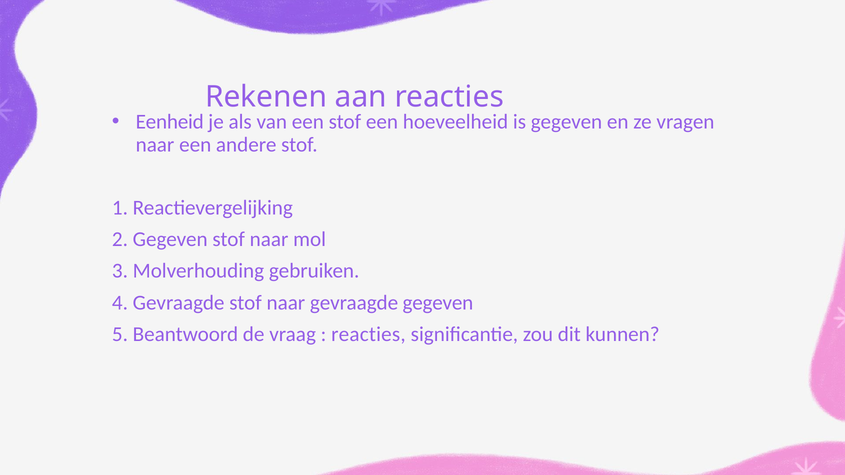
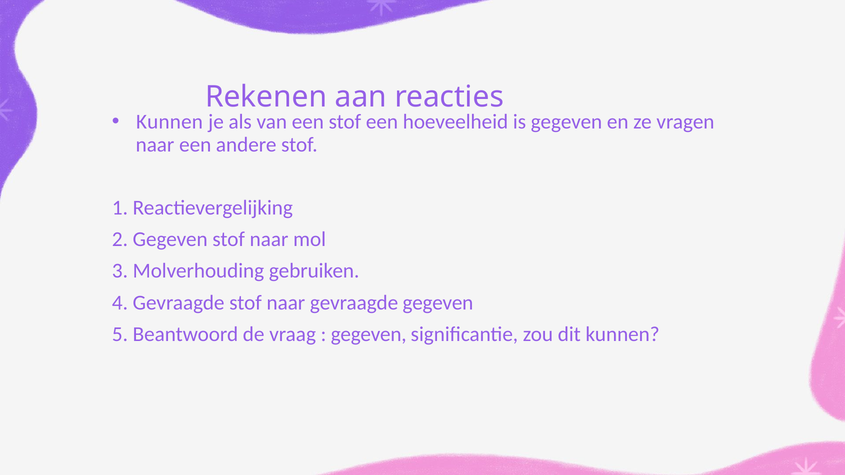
Eenheid at (170, 122): Eenheid -> Kunnen
reacties at (368, 334): reacties -> gegeven
